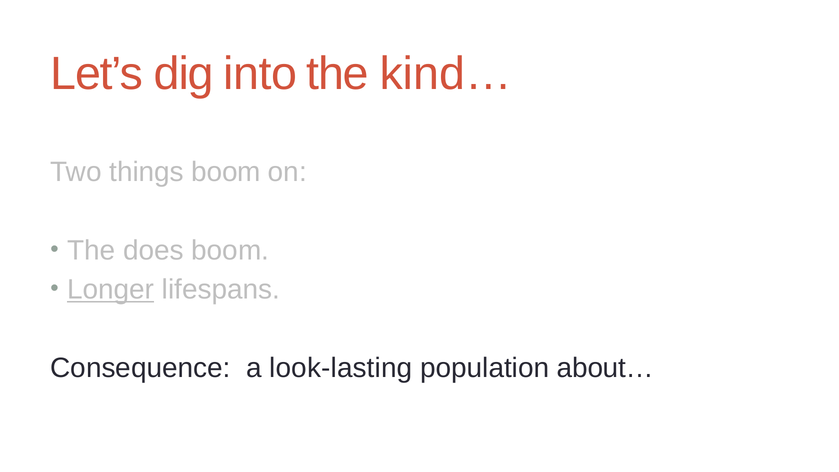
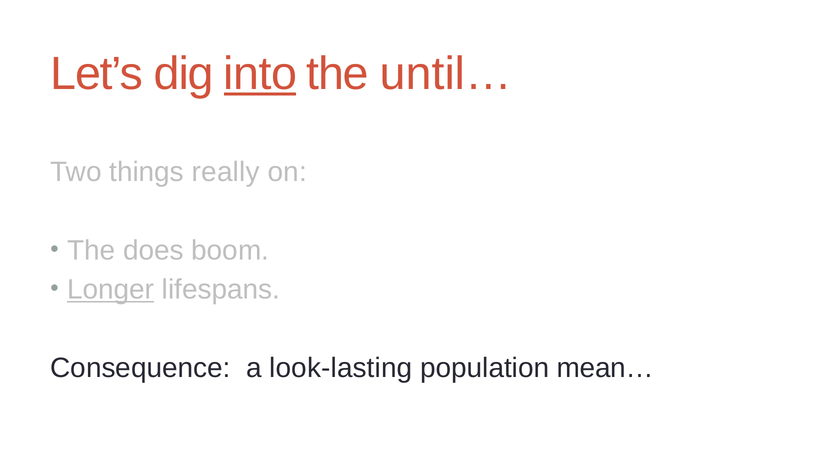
into underline: none -> present
kind…: kind… -> until…
things boom: boom -> really
about…: about… -> mean…
